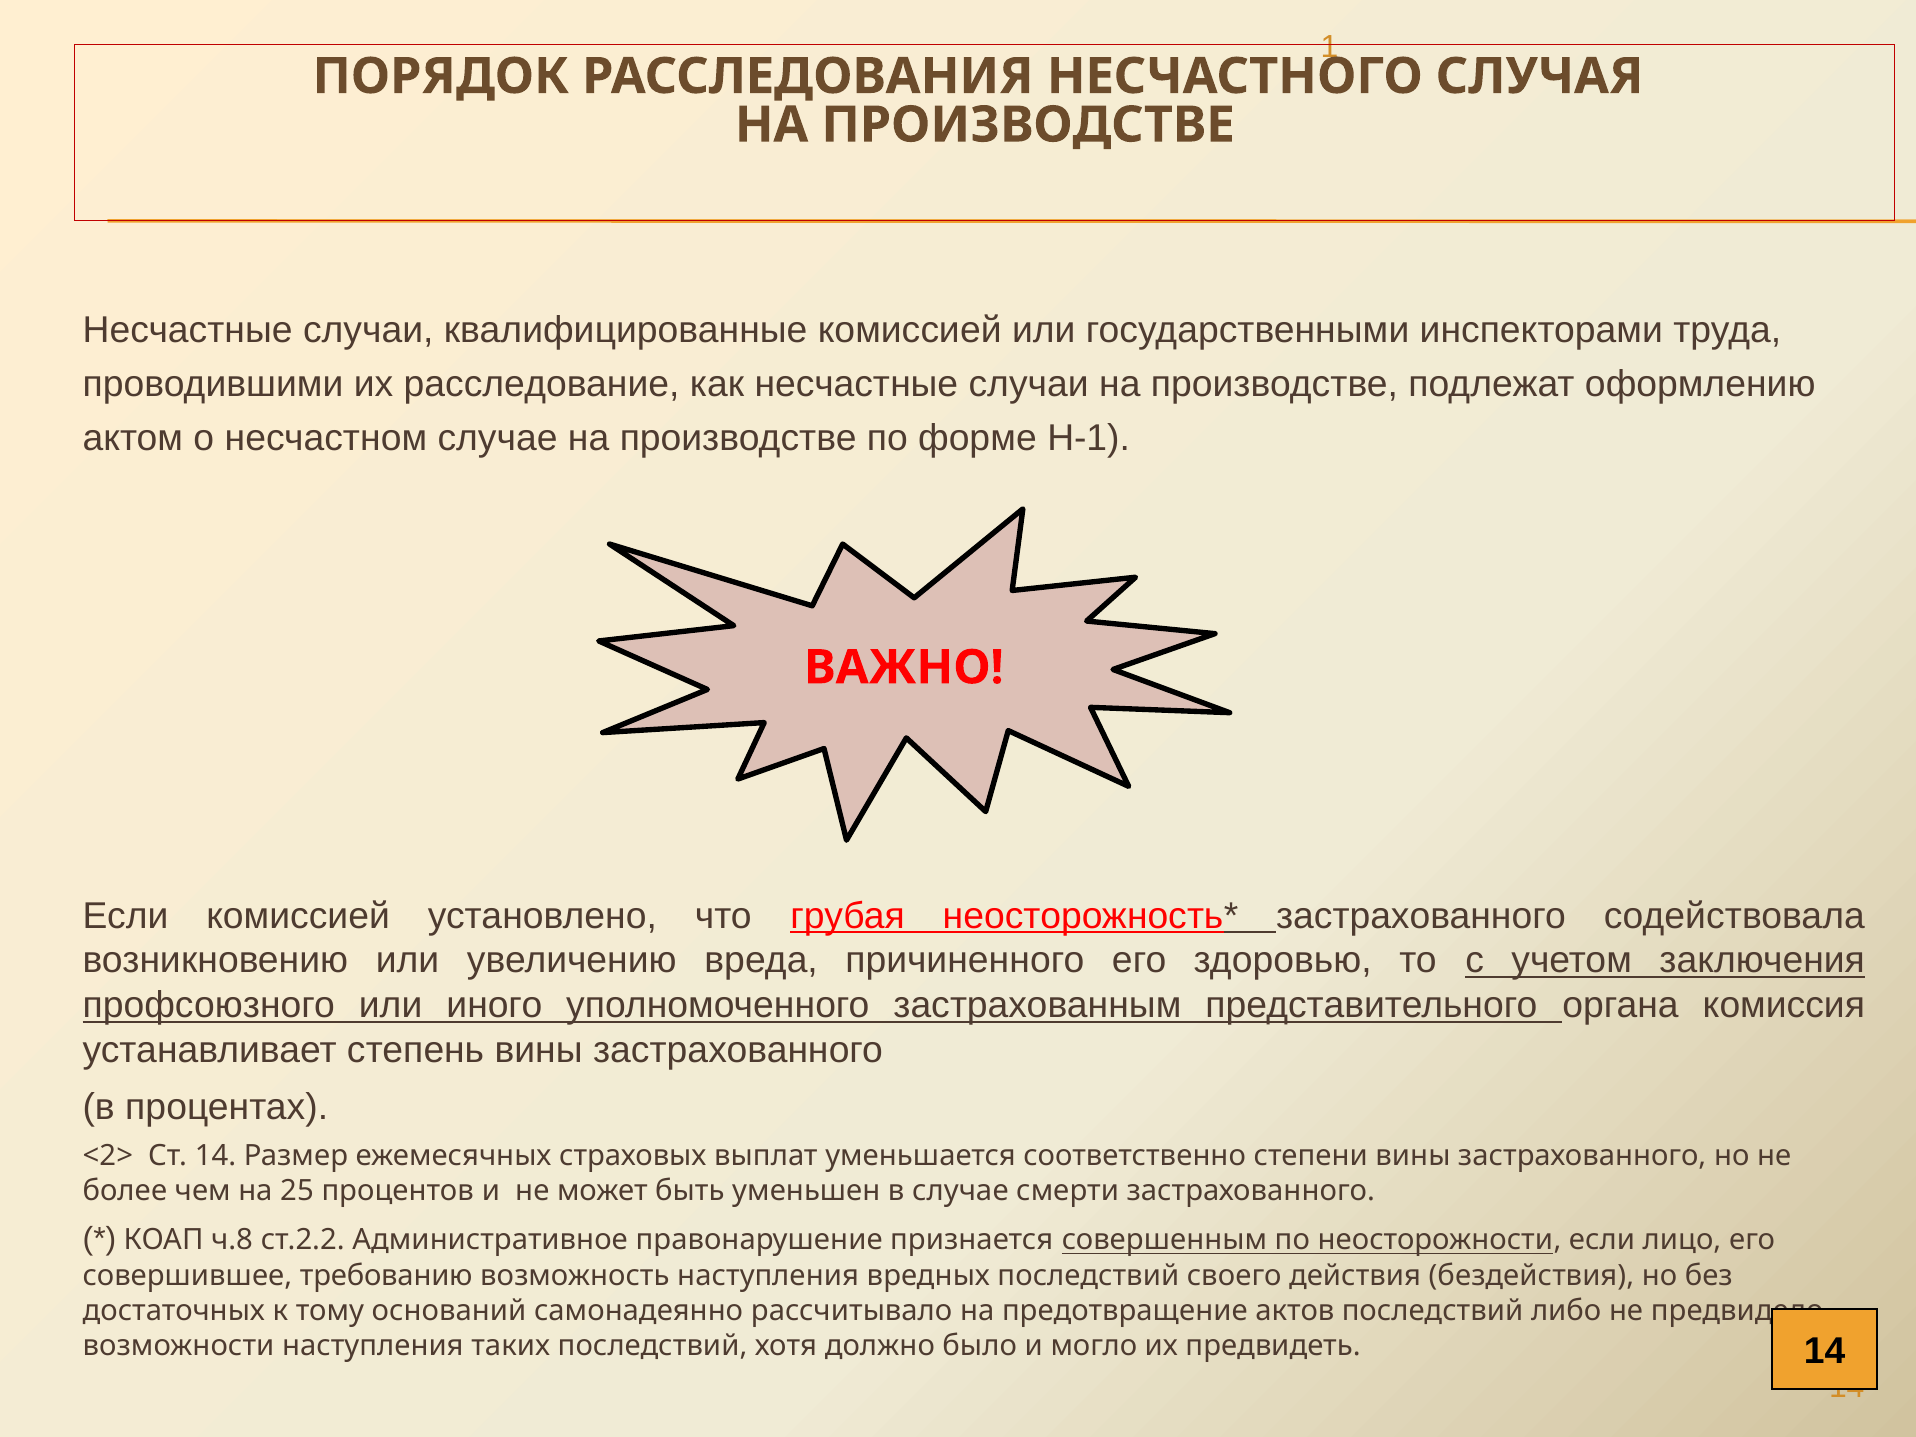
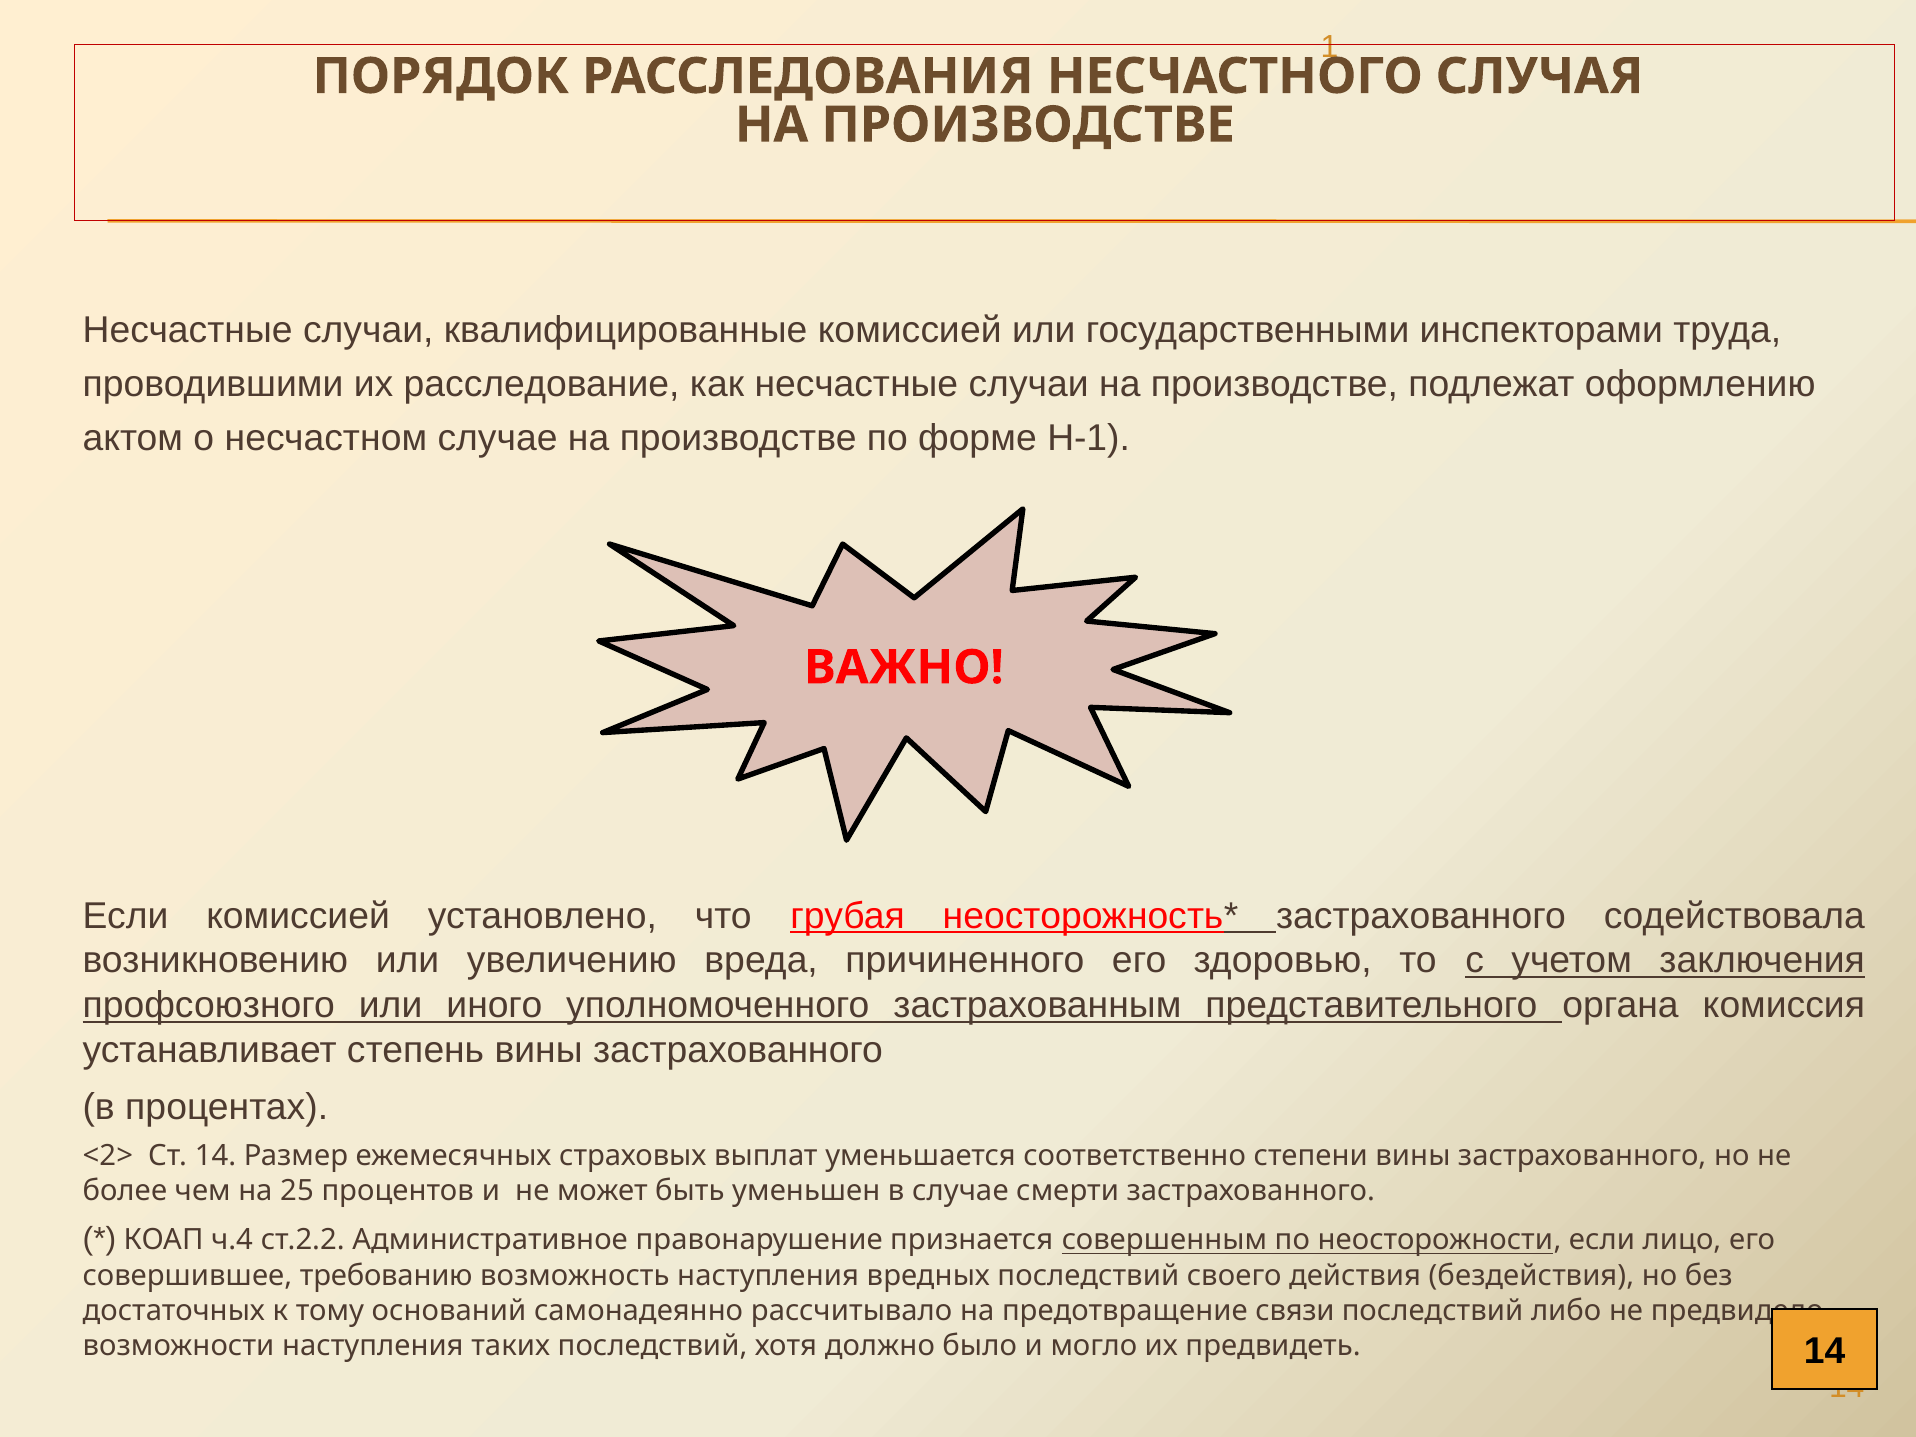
ч.8: ч.8 -> ч.4
актов: актов -> связи
